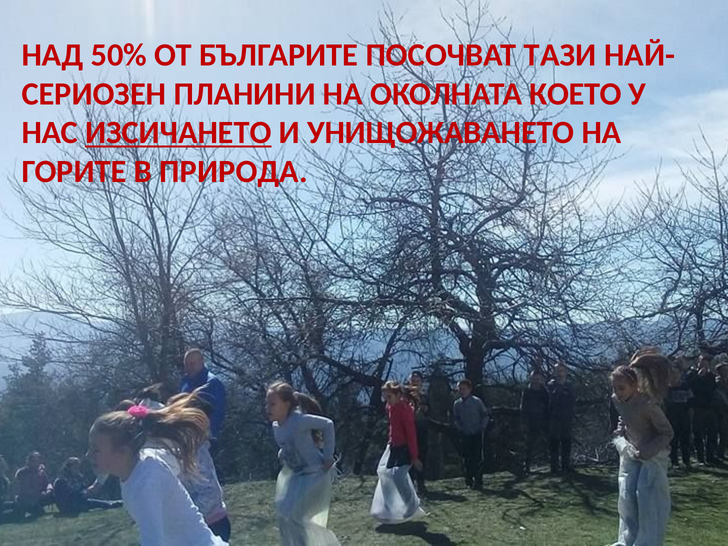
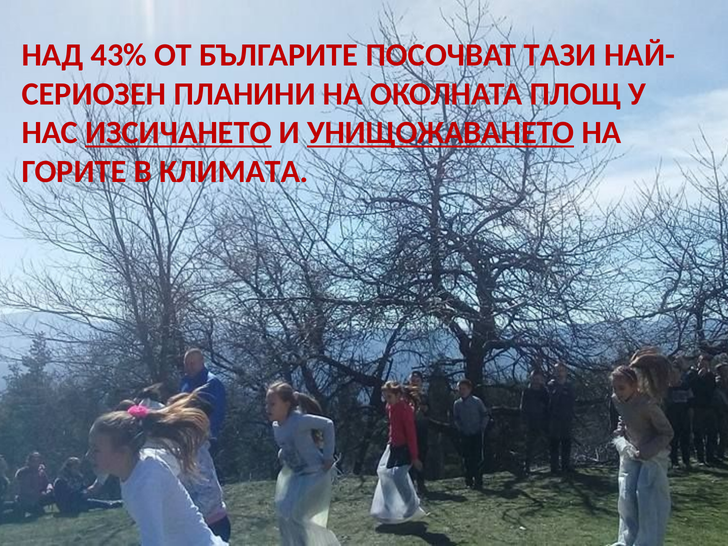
50%: 50% -> 43%
КОЕТО: КОЕТО -> ПЛОЩ
УНИЩОЖАВАНЕТО underline: none -> present
ПРИРОДА: ПРИРОДА -> КЛИМАТА
